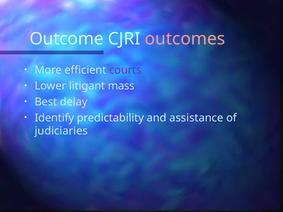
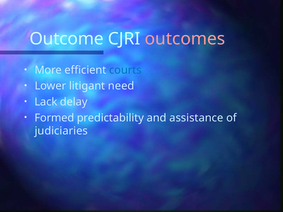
courts colour: purple -> blue
mass: mass -> need
Best: Best -> Lack
Identify: Identify -> Formed
